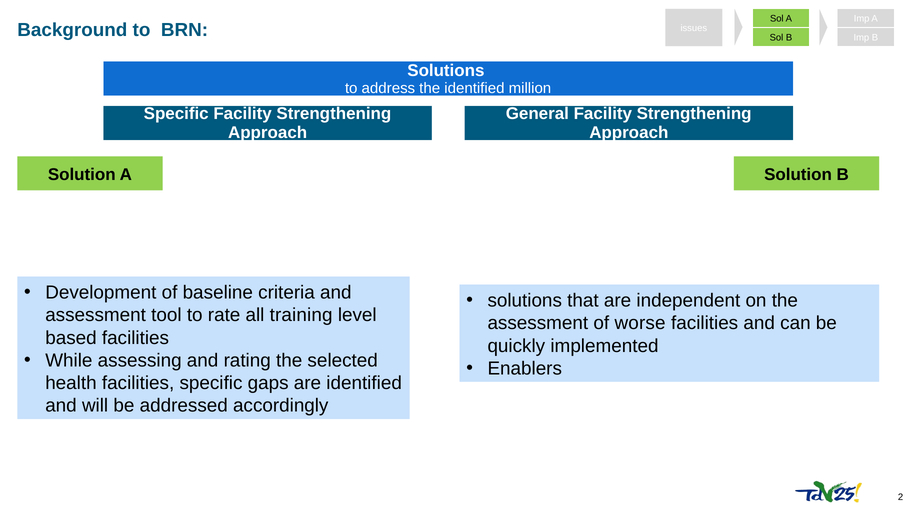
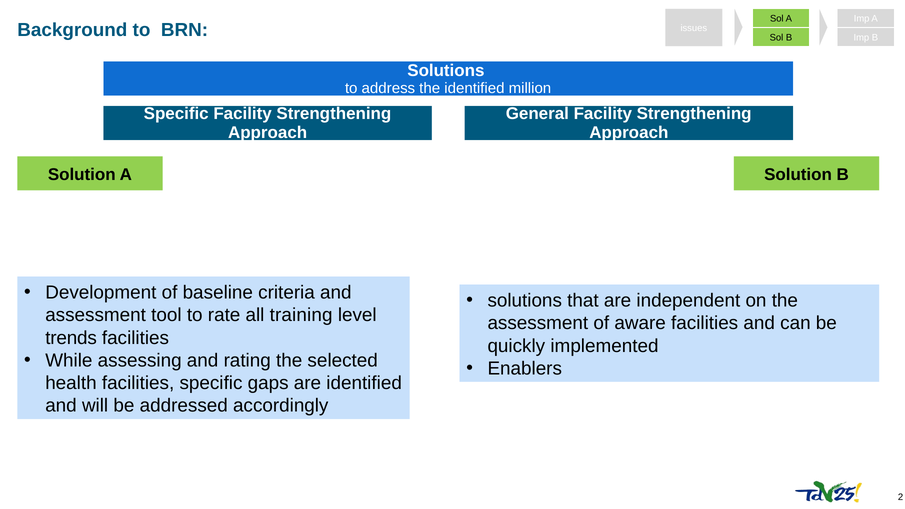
worse: worse -> aware
based: based -> trends
